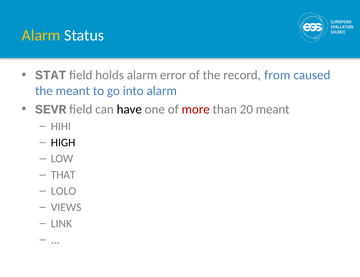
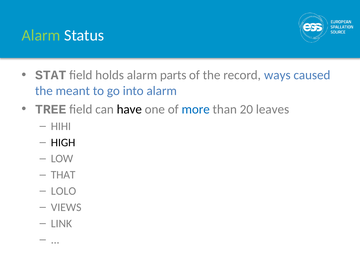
Alarm at (41, 35) colour: yellow -> light green
error: error -> parts
from: from -> ways
SEVR: SEVR -> TREE
more colour: red -> blue
20 meant: meant -> leaves
